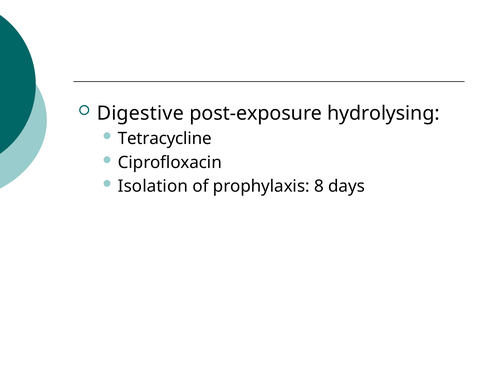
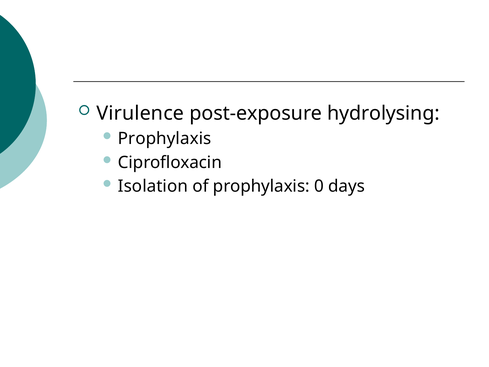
Digestive: Digestive -> Virulence
Tetracycline at (165, 139): Tetracycline -> Prophylaxis
8: 8 -> 0
